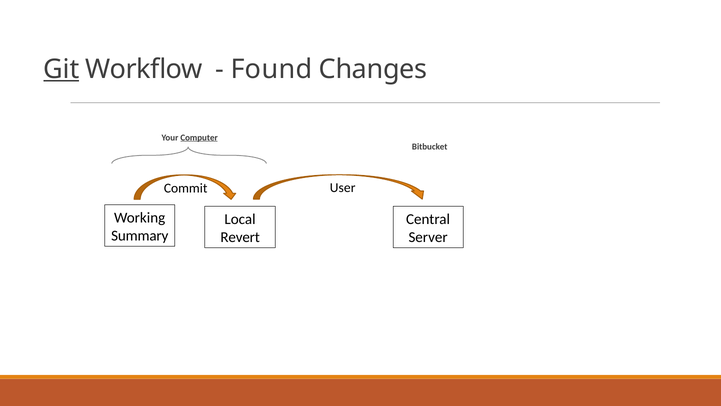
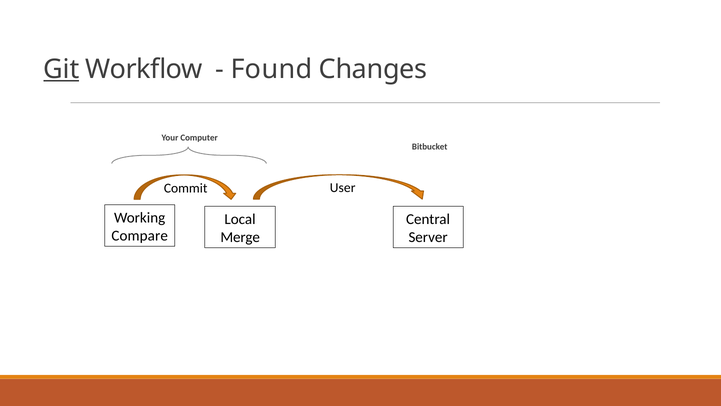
Computer underline: present -> none
Summary: Summary -> Compare
Revert: Revert -> Merge
